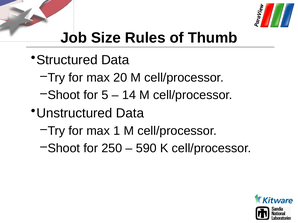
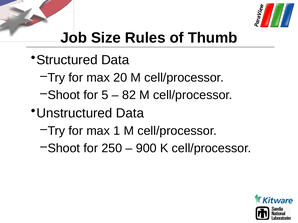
14: 14 -> 82
590: 590 -> 900
